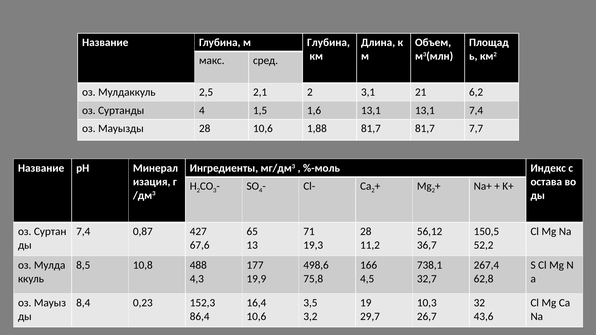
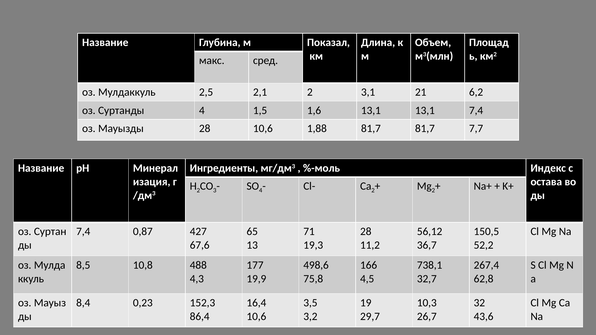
Глубина at (328, 42): Глубина -> Показал
